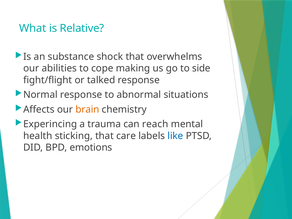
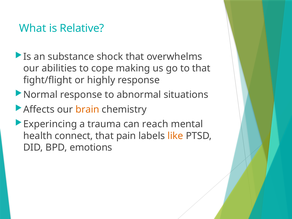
to side: side -> that
talked: talked -> highly
sticking: sticking -> connect
care: care -> pain
like colour: blue -> orange
